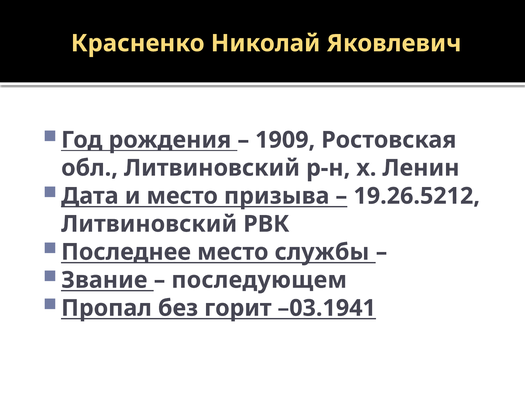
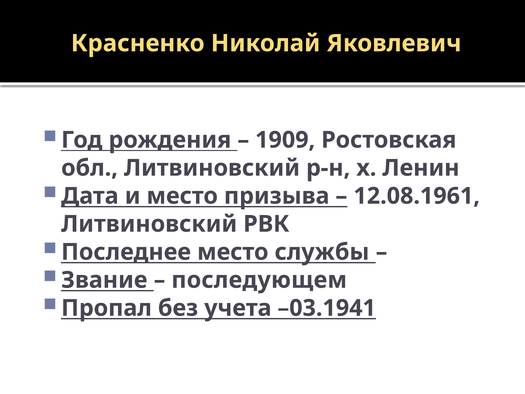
19.26.5212: 19.26.5212 -> 12.08.1961
горит: горит -> учета
